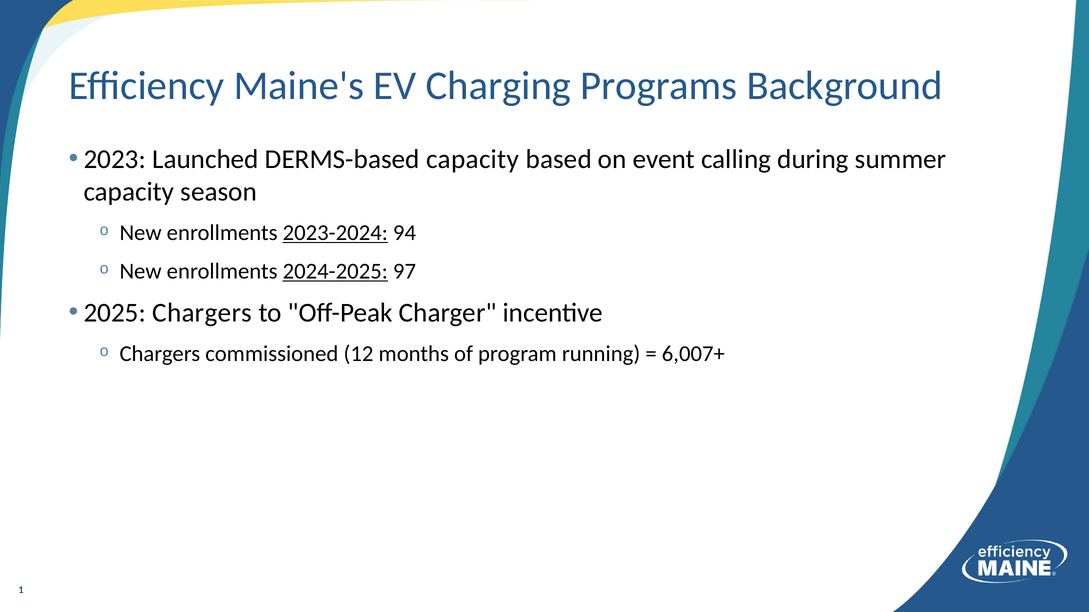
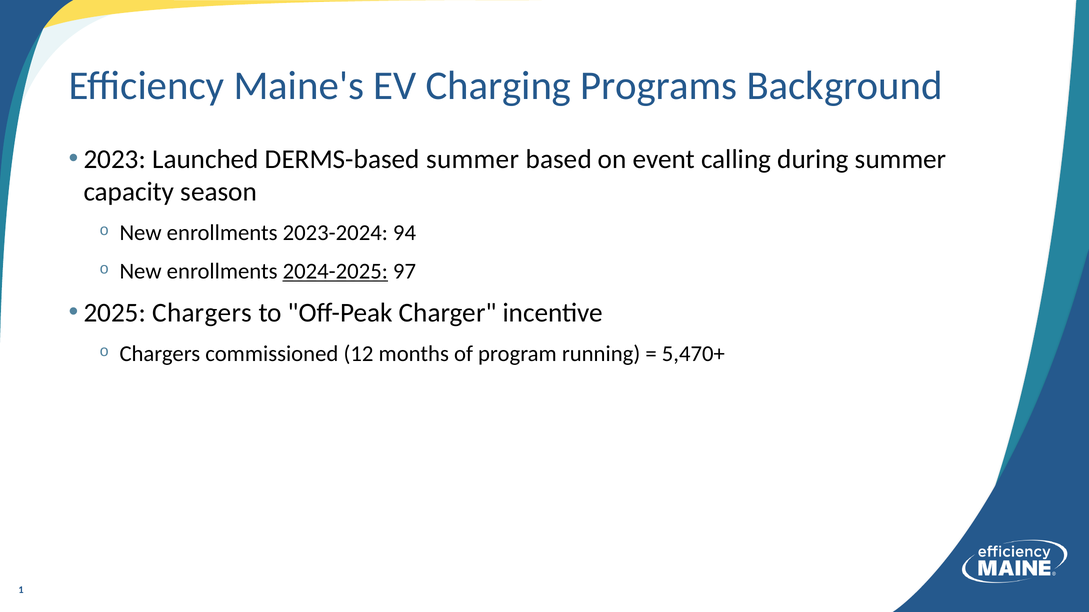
DERMS-based capacity: capacity -> summer
2023-2024 underline: present -> none
6,007+: 6,007+ -> 5,470+
